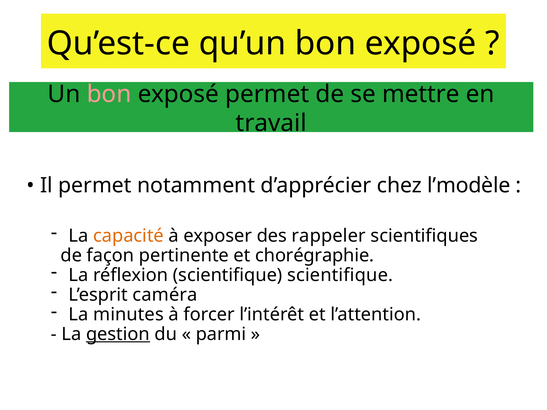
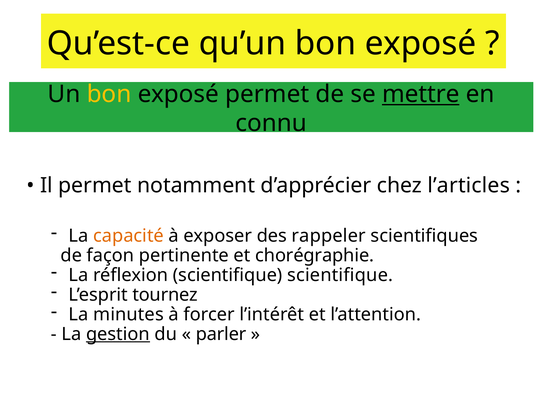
bon at (109, 94) colour: pink -> yellow
mettre underline: none -> present
travail: travail -> connu
l’modèle: l’modèle -> l’articles
caméra: caméra -> tournez
parmi: parmi -> parler
